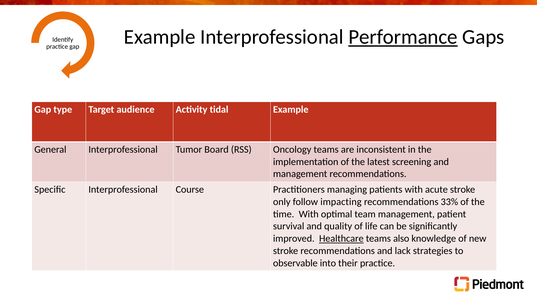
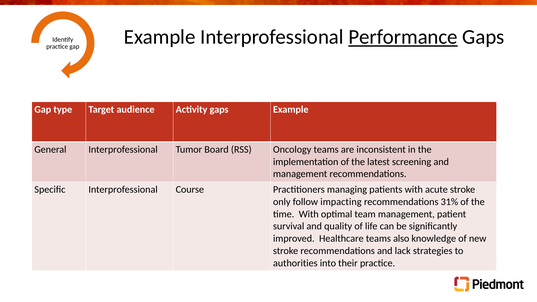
Activity tidal: tidal -> gaps
33%: 33% -> 31%
Healthcare underline: present -> none
observable: observable -> authorities
